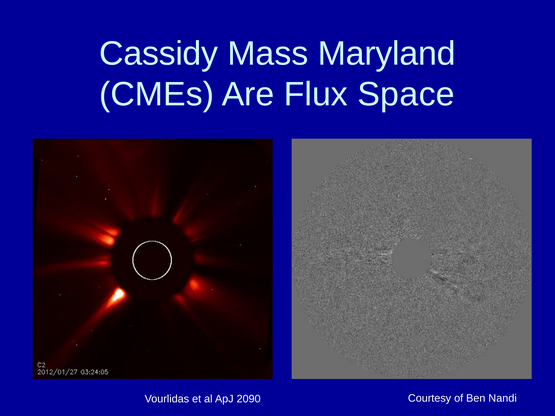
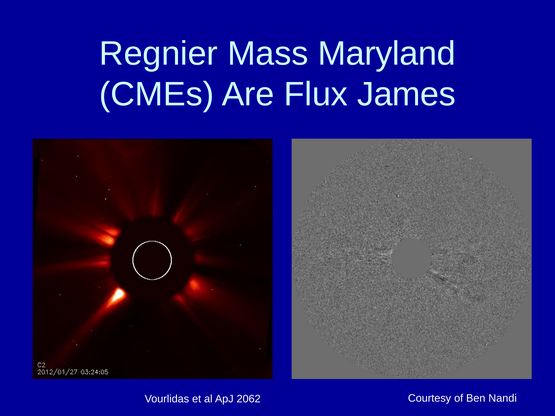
Cassidy: Cassidy -> Regnier
Space: Space -> James
2090: 2090 -> 2062
